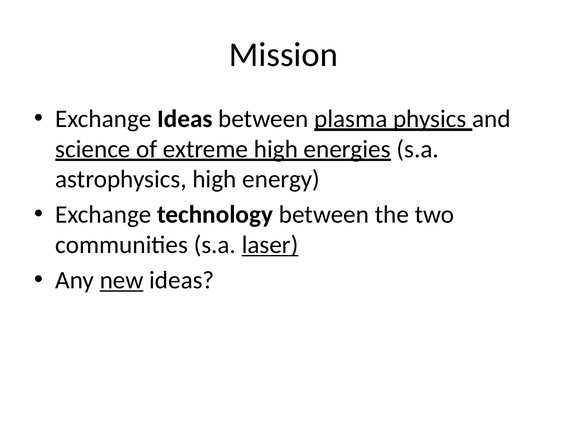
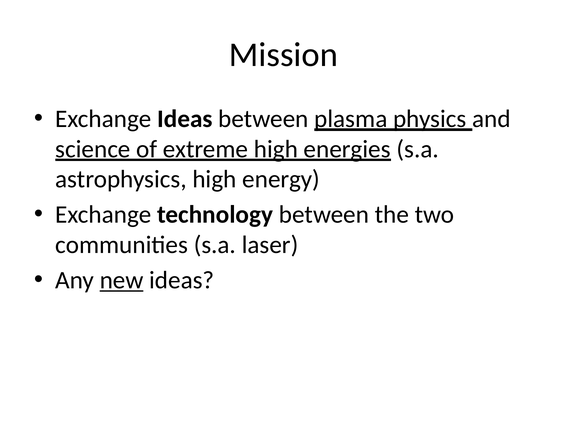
laser underline: present -> none
